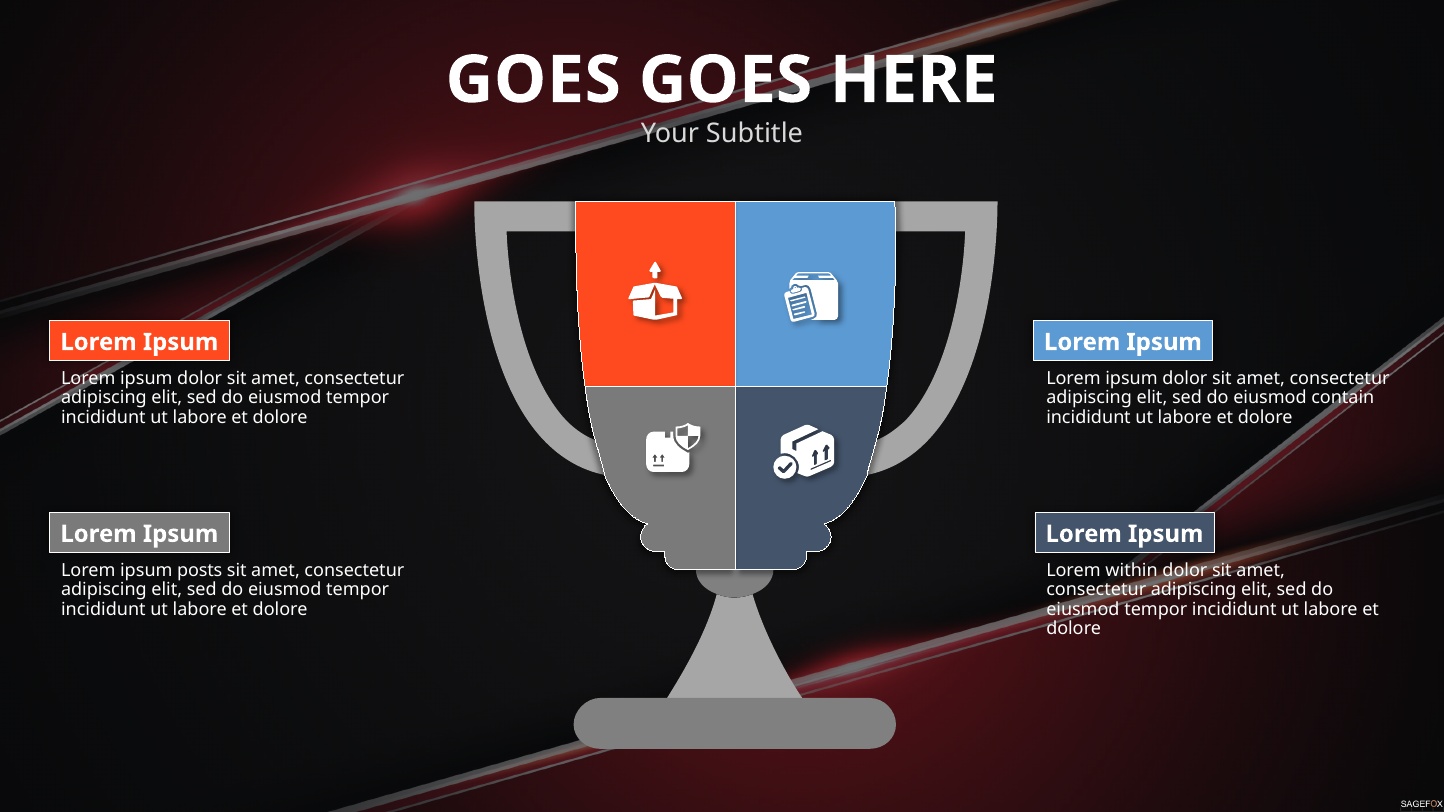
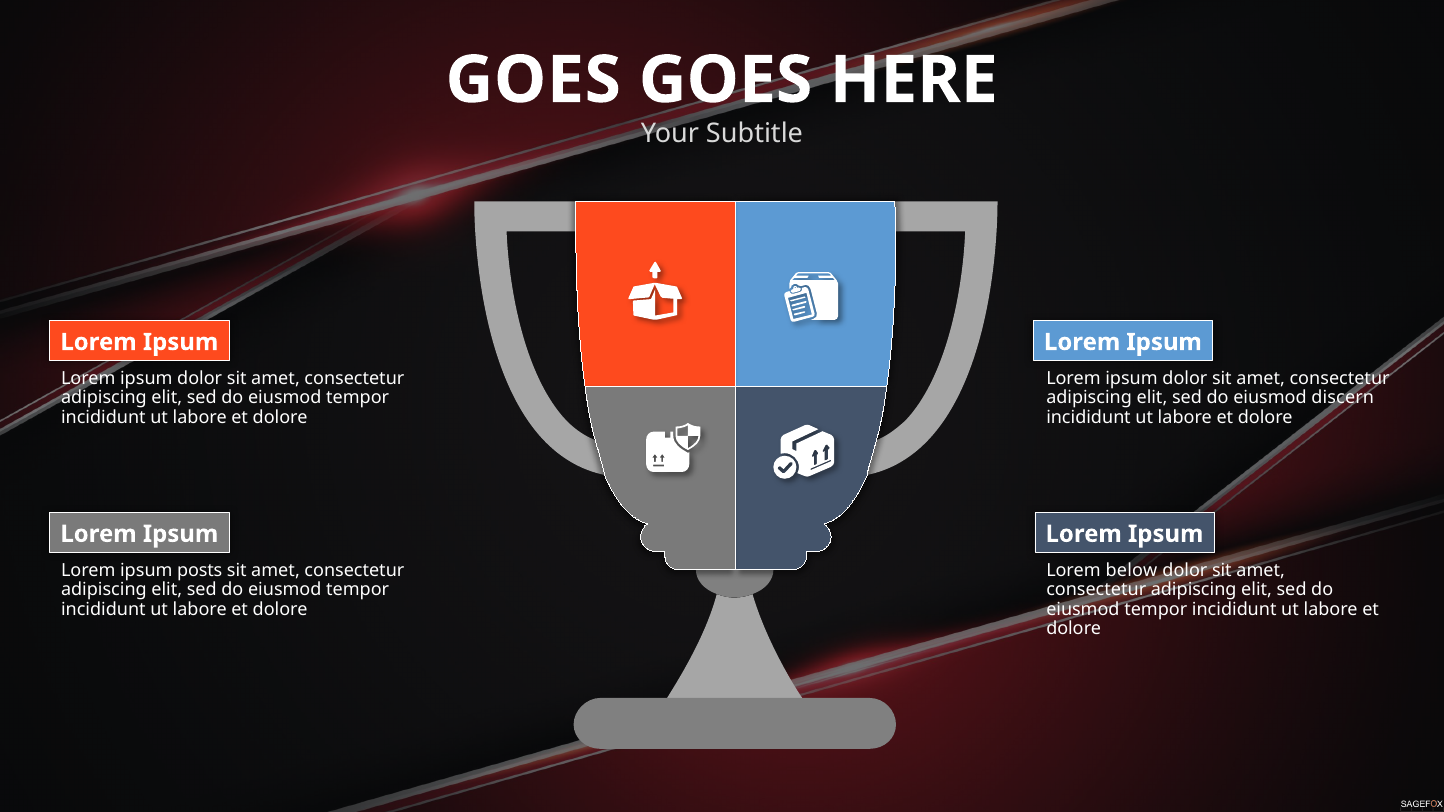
contain: contain -> discern
within: within -> below
